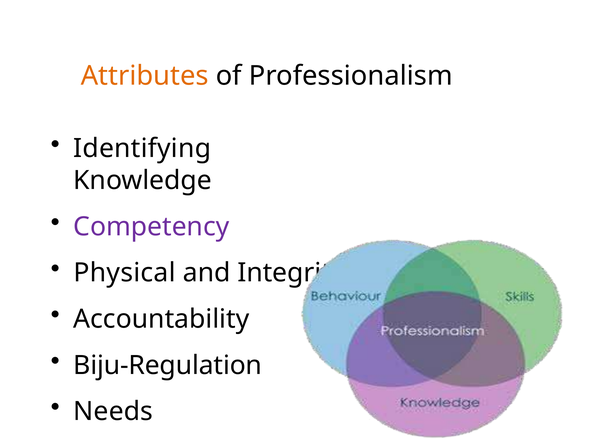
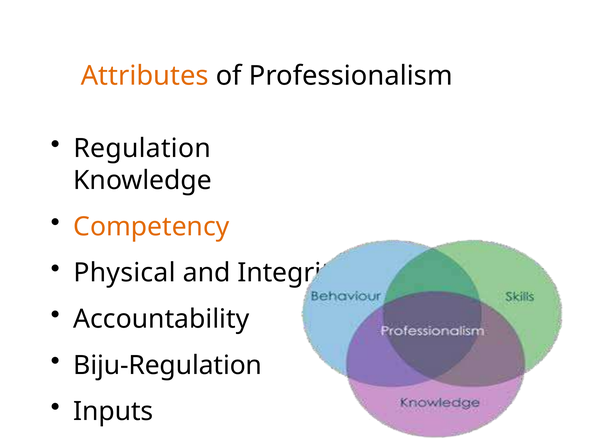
Identifying: Identifying -> Regulation
Competency colour: purple -> orange
Needs: Needs -> Inputs
